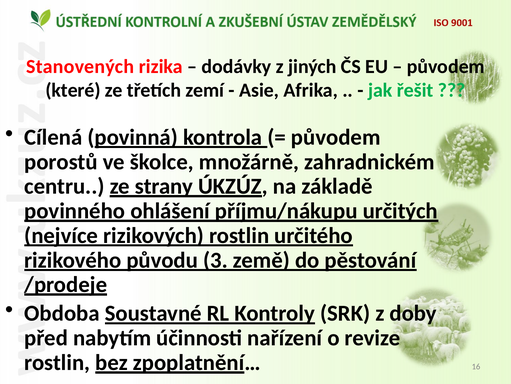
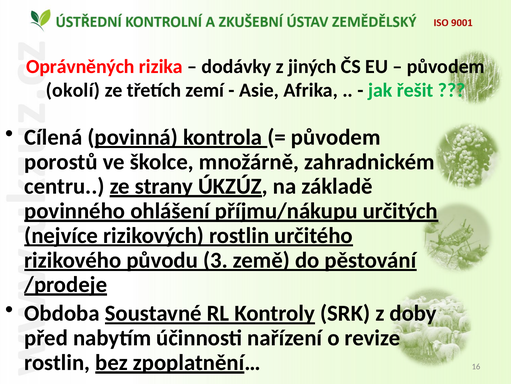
Stanovených: Stanovených -> Oprávněných
které: které -> okolí
